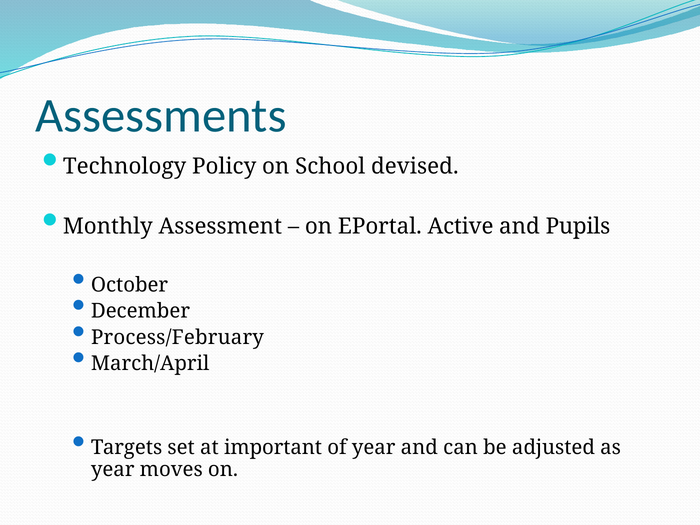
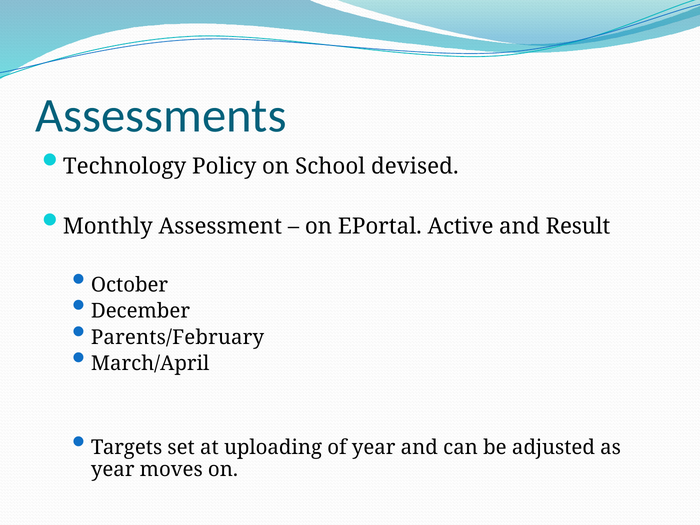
Pupils: Pupils -> Result
Process/February: Process/February -> Parents/February
important: important -> uploading
